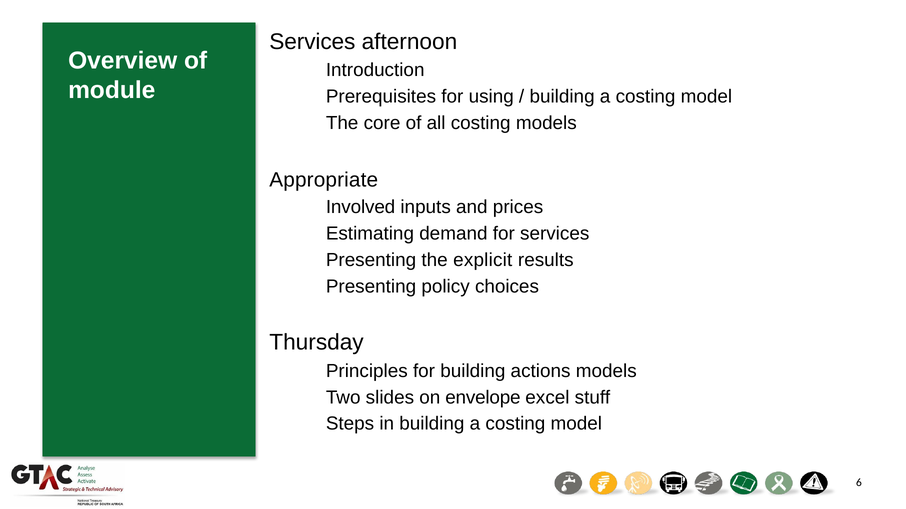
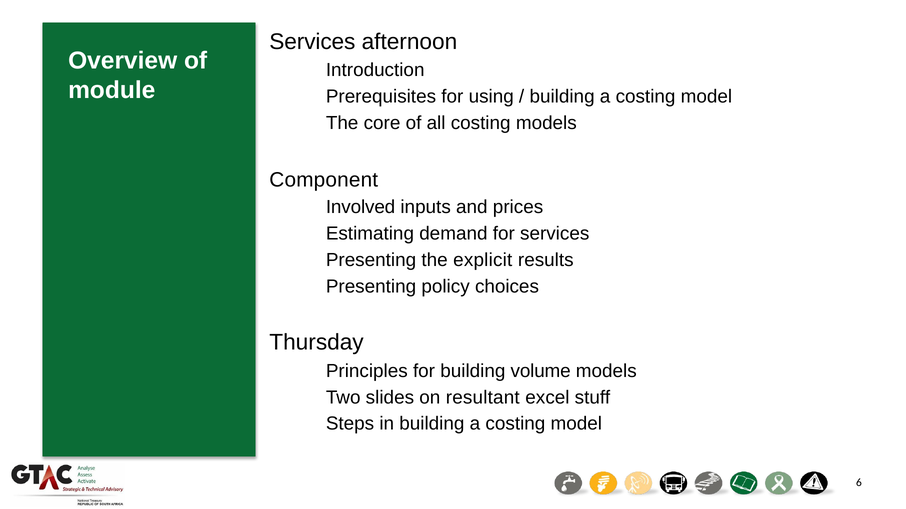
Appropriate: Appropriate -> Component
actions: actions -> volume
envelope: envelope -> resultant
